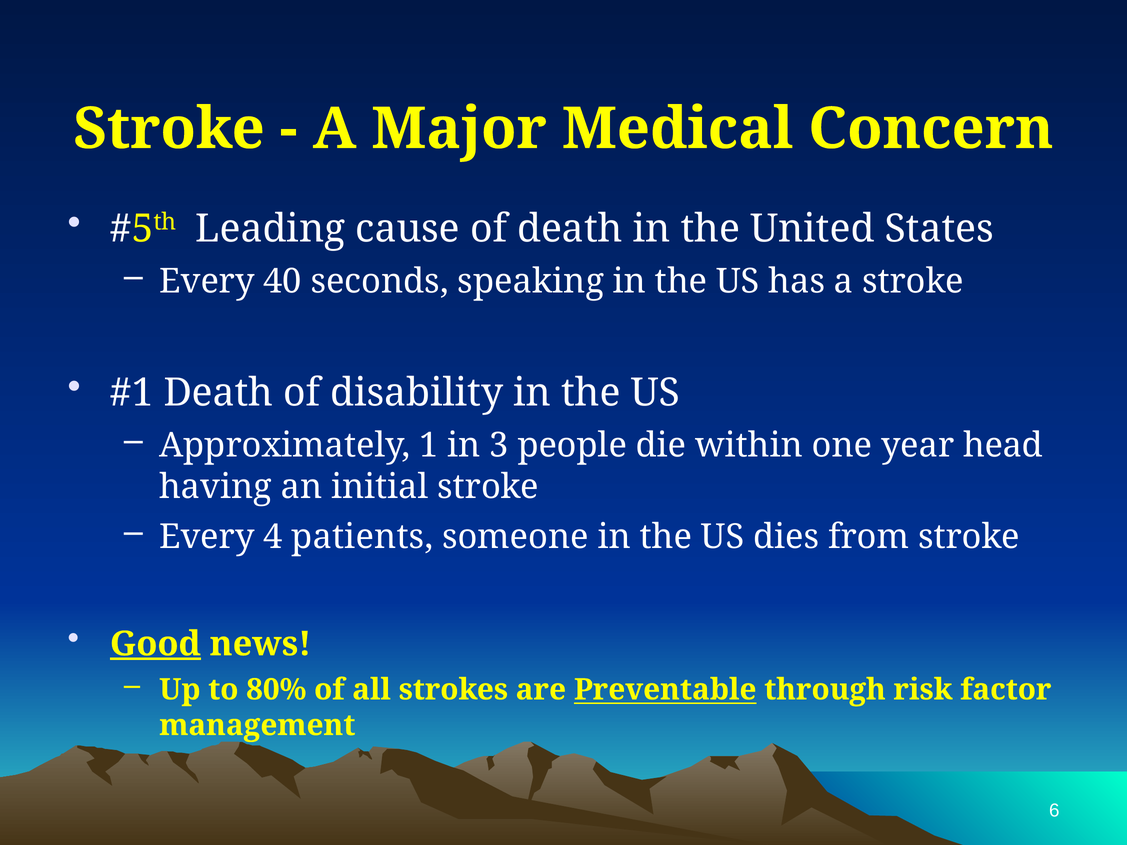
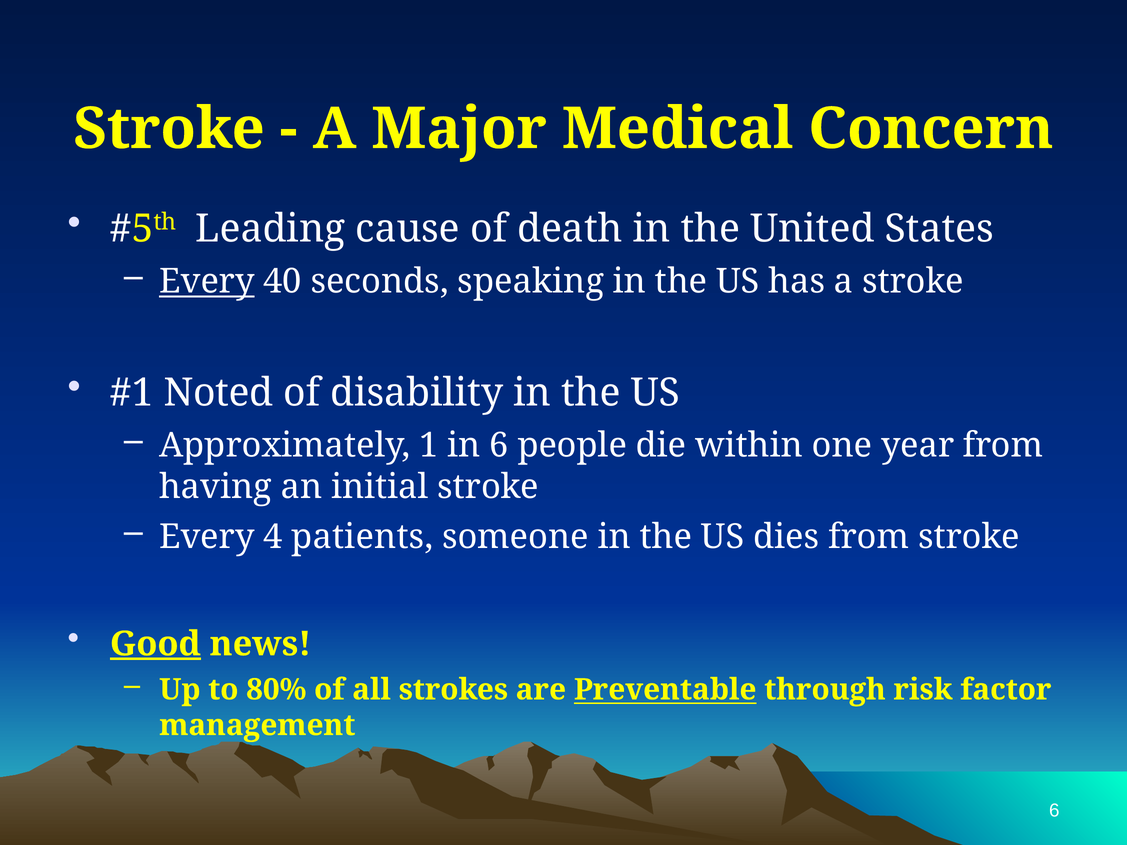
Every at (207, 282) underline: none -> present
Death at (218, 393): Death -> Noted
in 3: 3 -> 6
year head: head -> from
